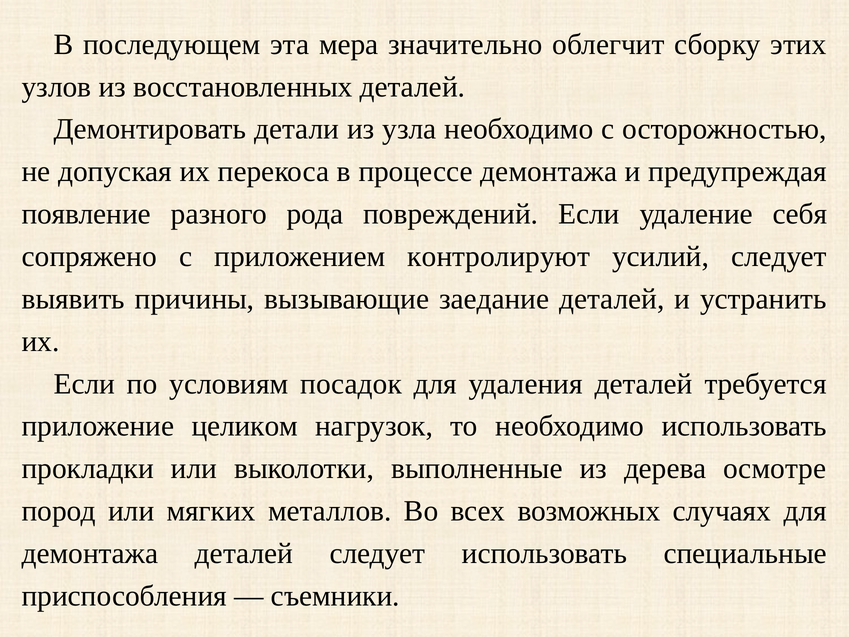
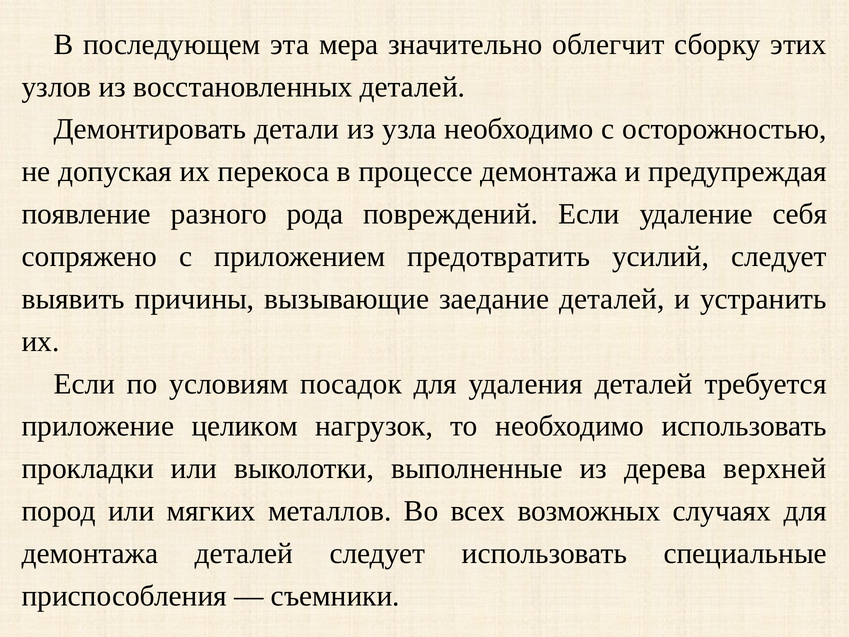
контролируют: контролируют -> предотвратить
осмотре: осмотре -> верхней
